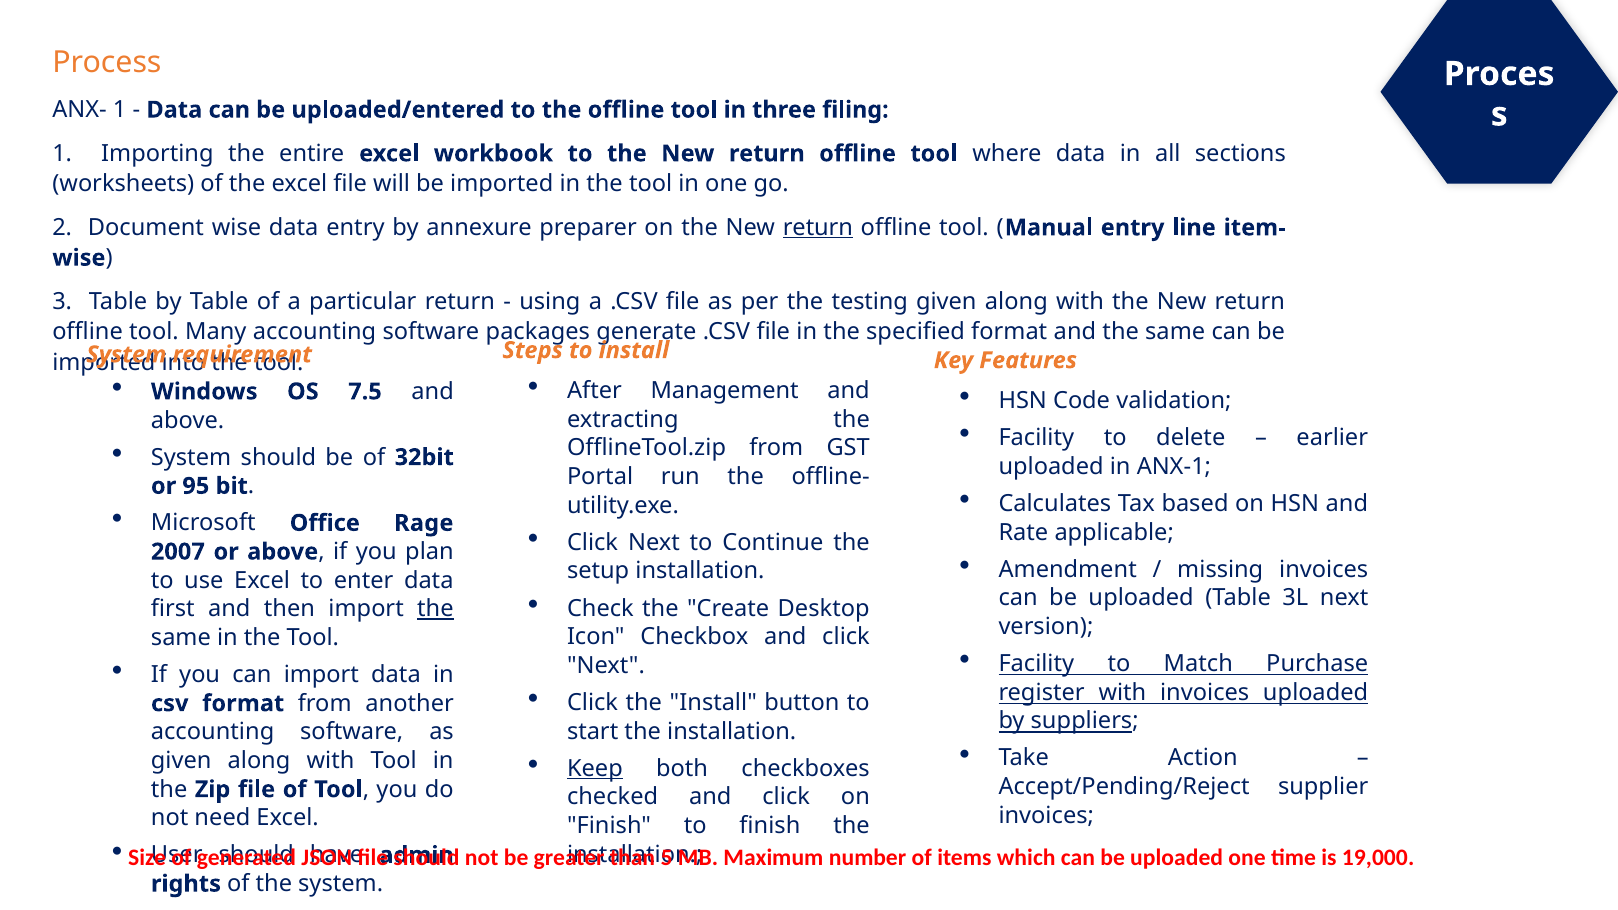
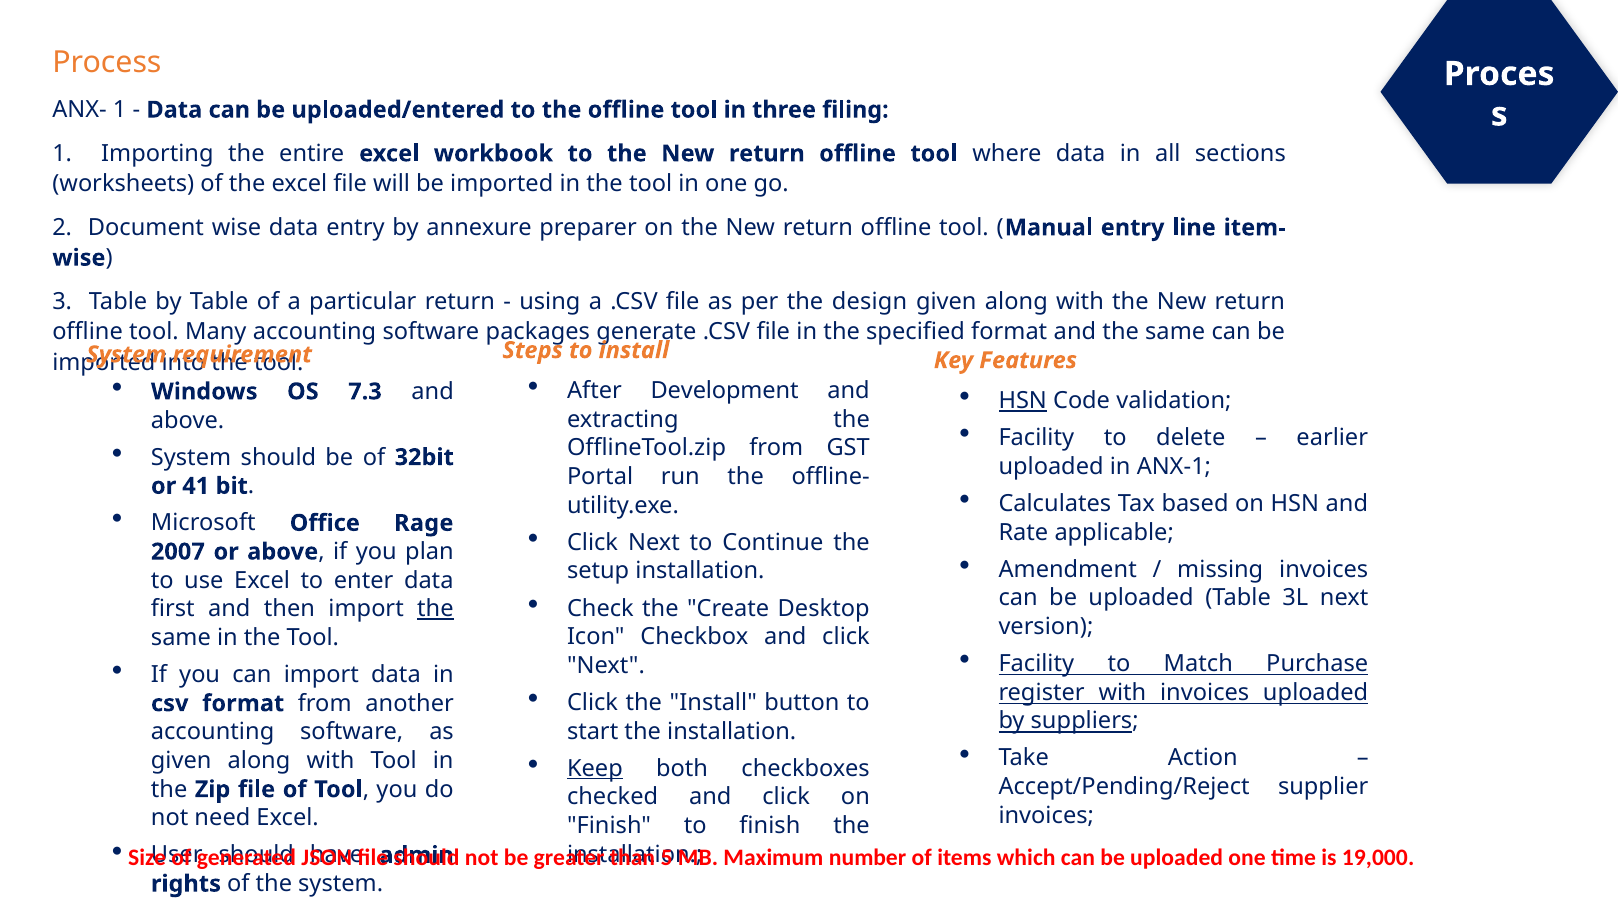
return at (818, 228) underline: present -> none
testing: testing -> design
Management: Management -> Development
7.5: 7.5 -> 7.3
HSN at (1023, 401) underline: none -> present
95: 95 -> 41
